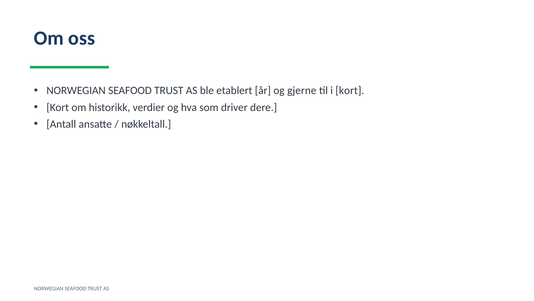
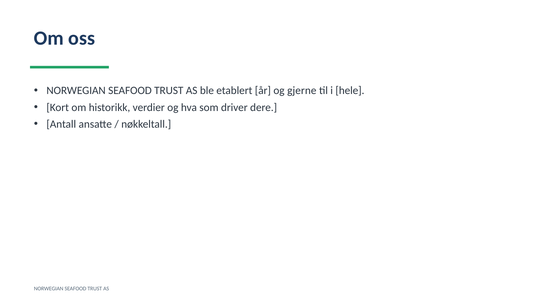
i kort: kort -> hele
